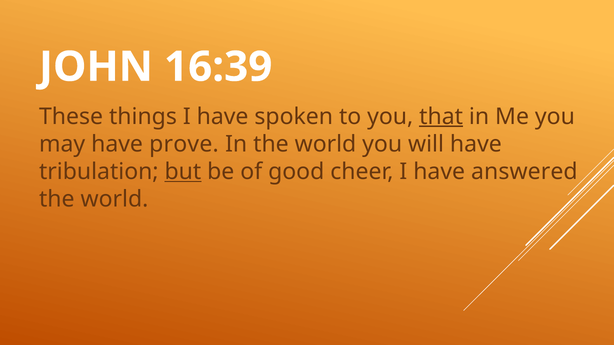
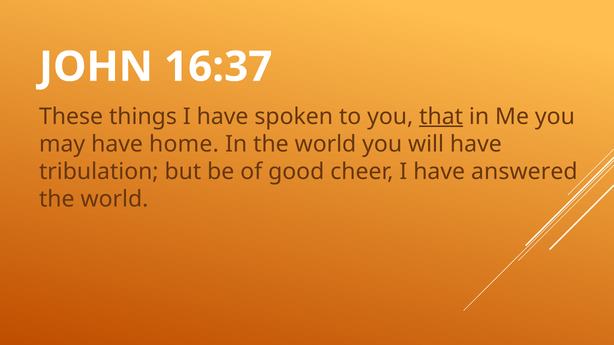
16:39: 16:39 -> 16:37
prove: prove -> home
but underline: present -> none
